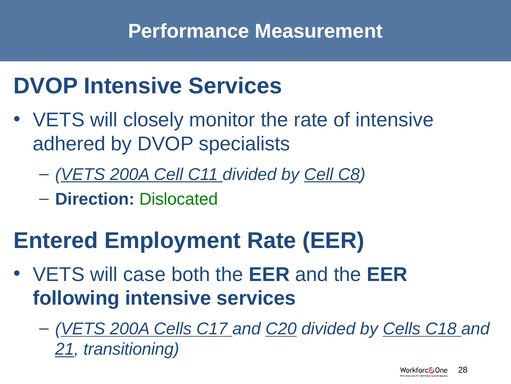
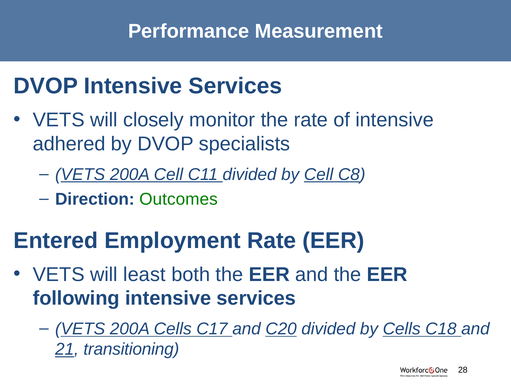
Dislocated: Dislocated -> Outcomes
case: case -> least
